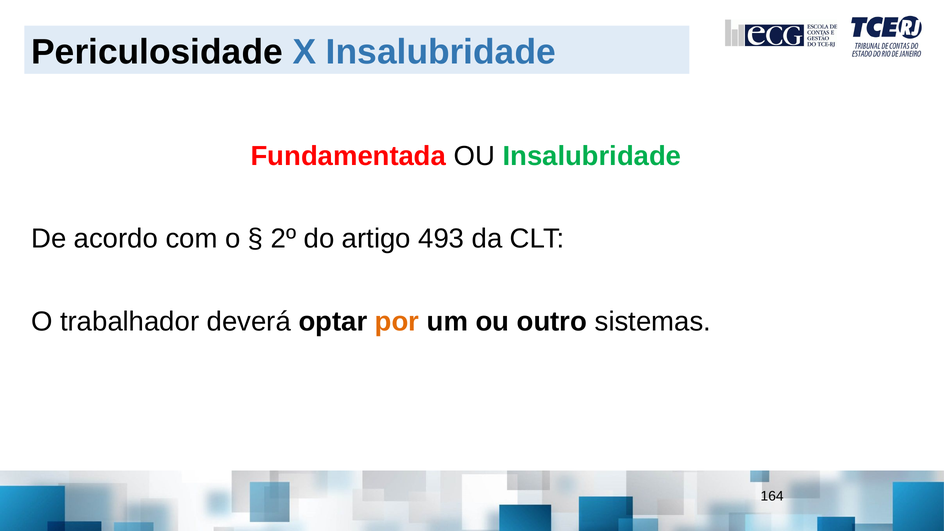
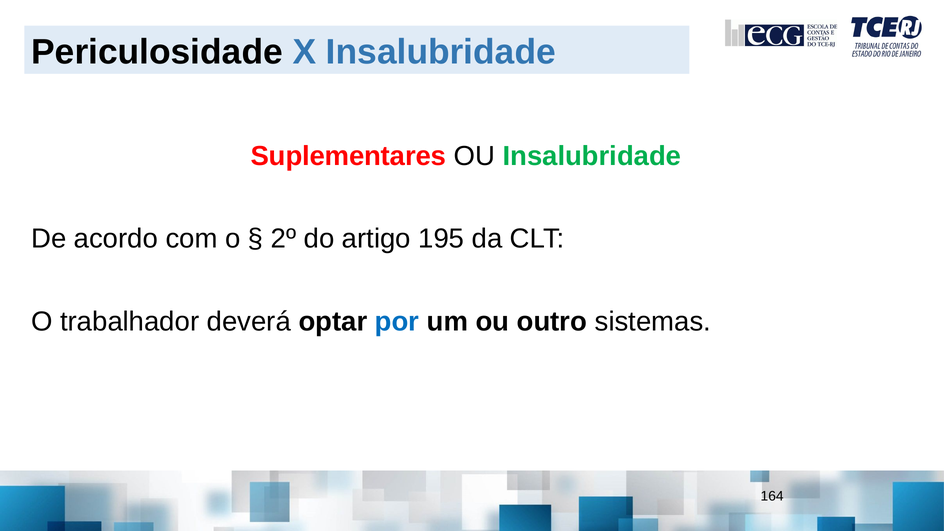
Fundamentada: Fundamentada -> Suplementares
493: 493 -> 195
por colour: orange -> blue
